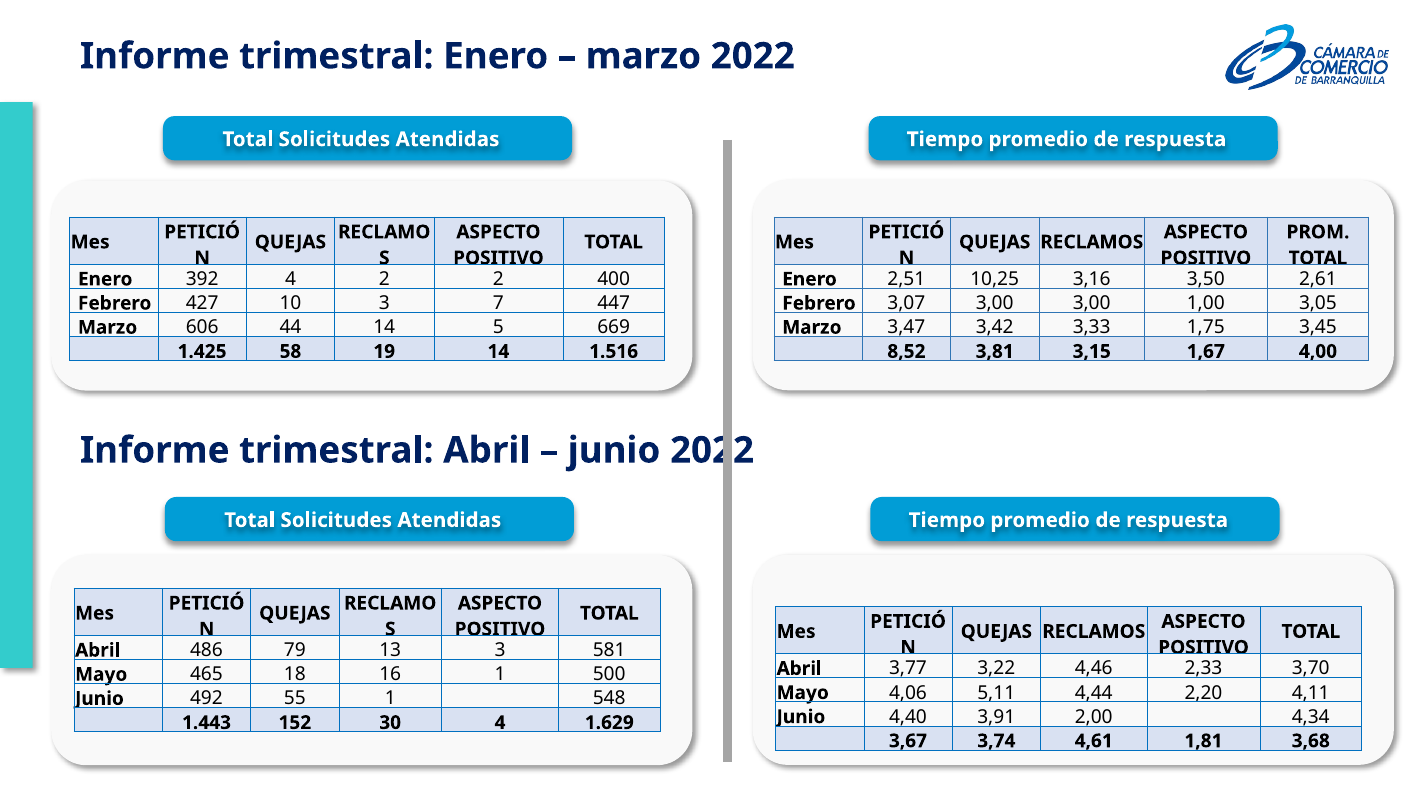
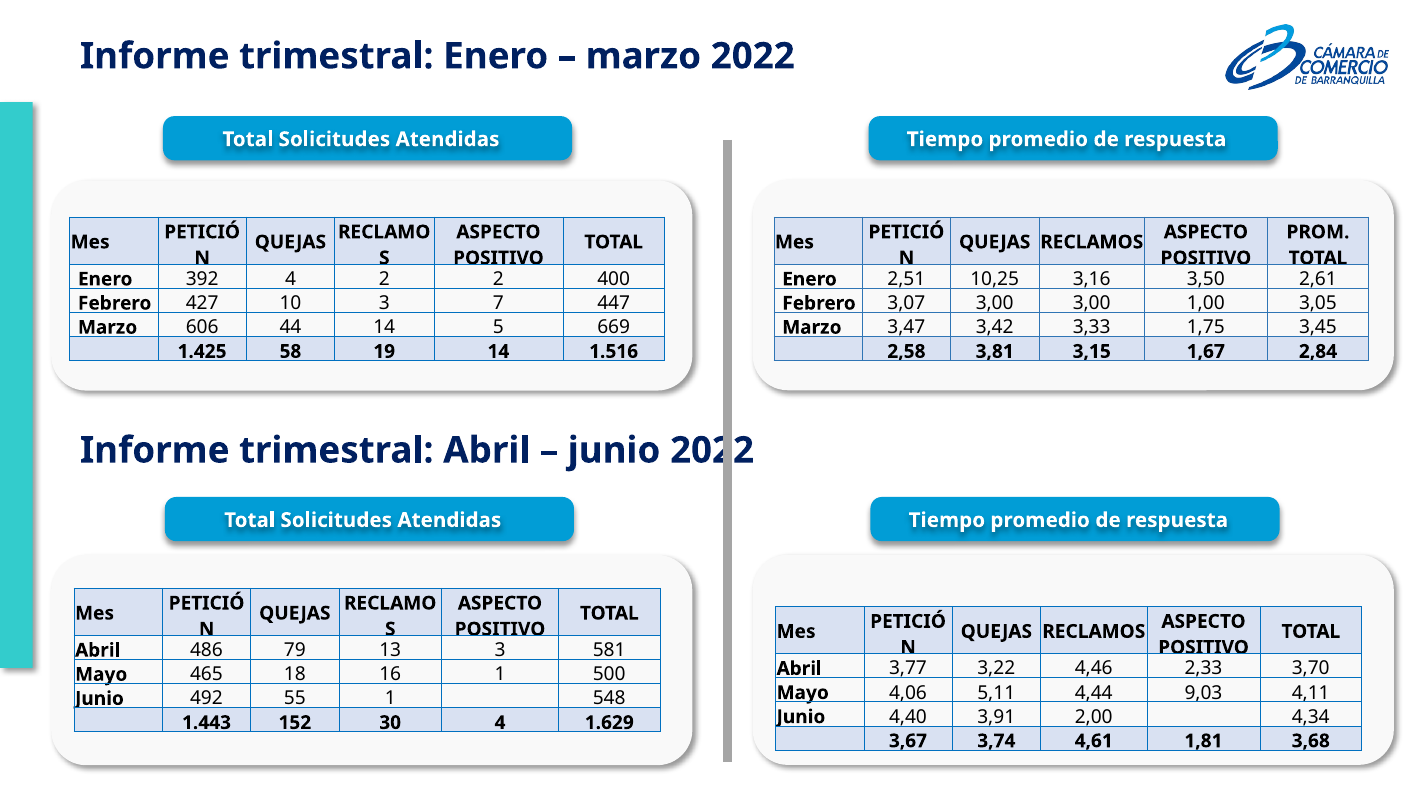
8,52: 8,52 -> 2,58
4,00: 4,00 -> 2,84
2,20: 2,20 -> 9,03
